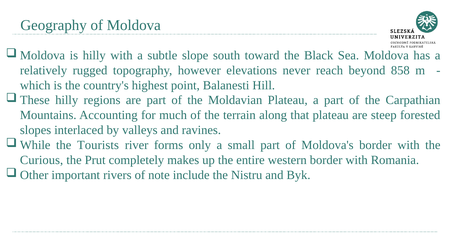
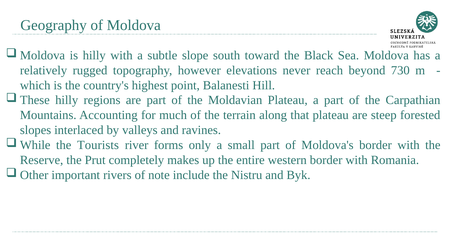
858: 858 -> 730
Curious: Curious -> Reserve
